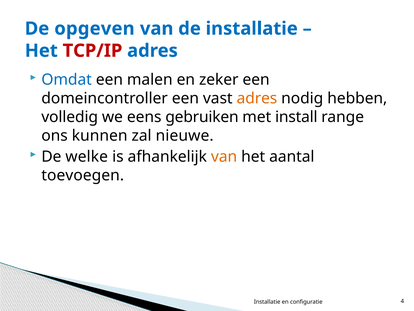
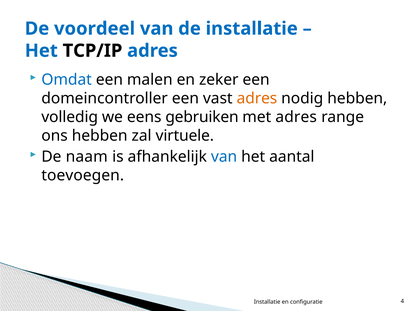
opgeven: opgeven -> voordeel
TCP/IP colour: red -> black
met install: install -> adres
ons kunnen: kunnen -> hebben
nieuwe: nieuwe -> virtuele
welke: welke -> naam
van at (224, 156) colour: orange -> blue
